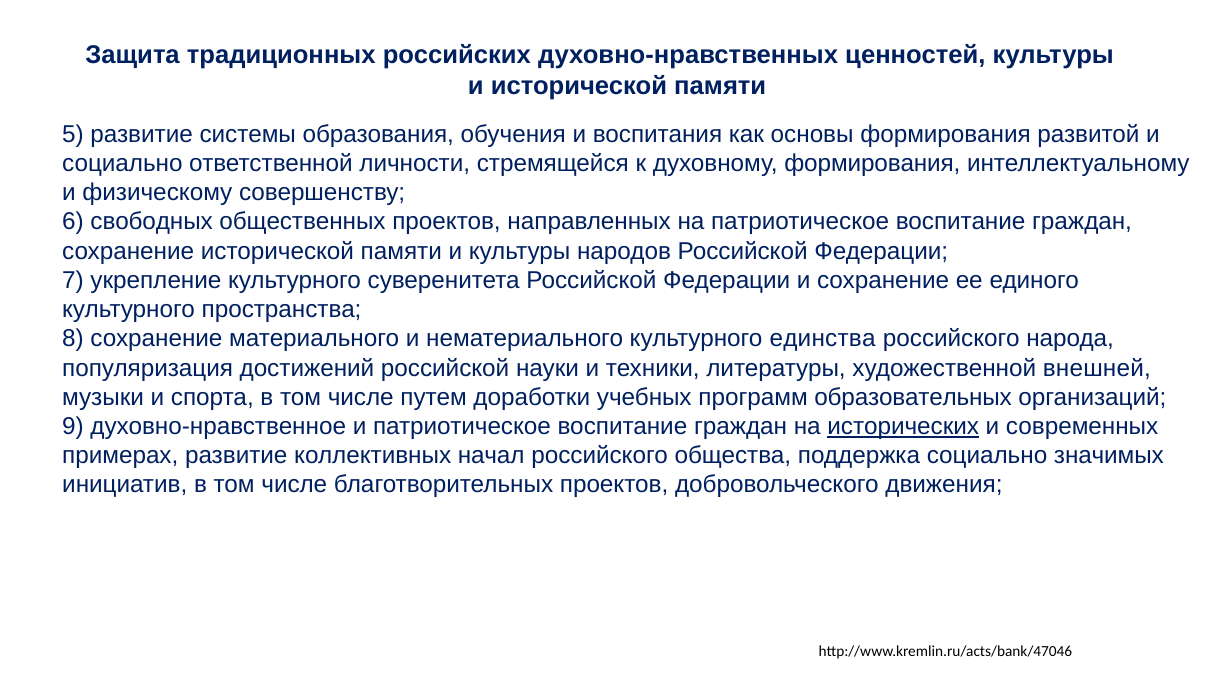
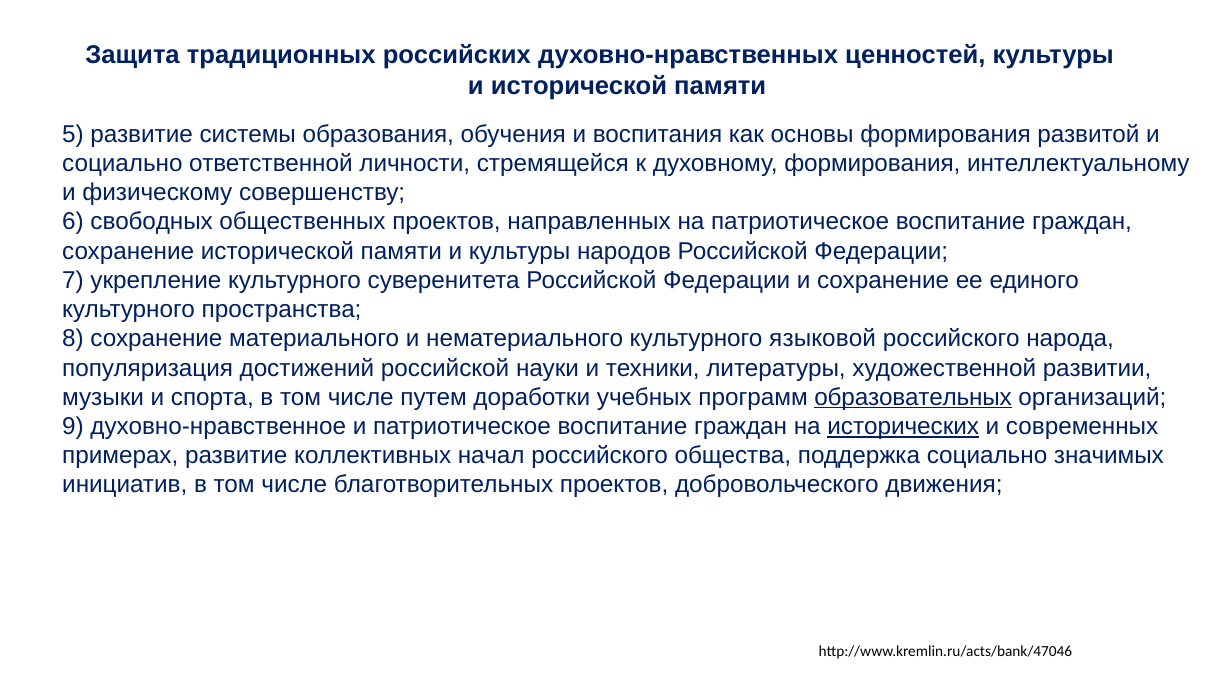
единства: единства -> языковой
внешней: внешней -> развитии
образовательных underline: none -> present
